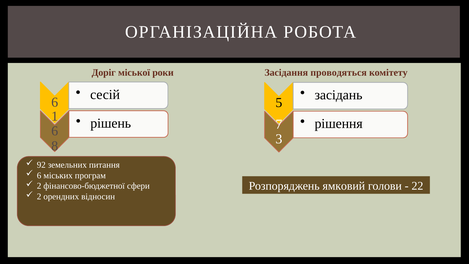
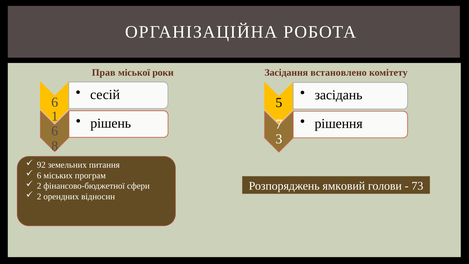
Доріг: Доріг -> Прав
проводяться: проводяться -> встановлено
22: 22 -> 73
